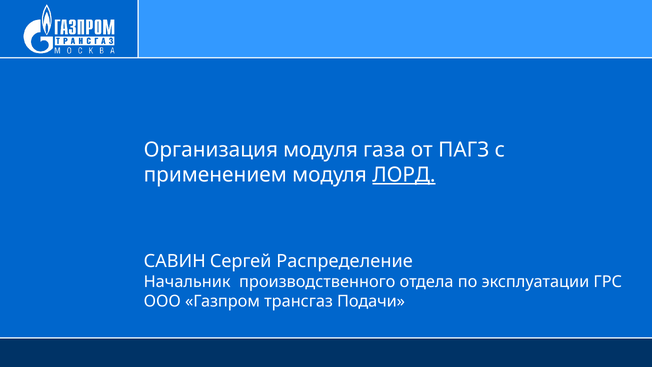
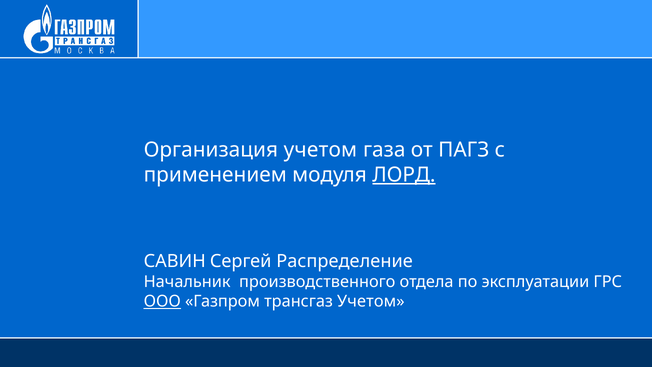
Организация модуля: модуля -> учетом
ООО underline: none -> present
трансгаз Подачи: Подачи -> Учетом
